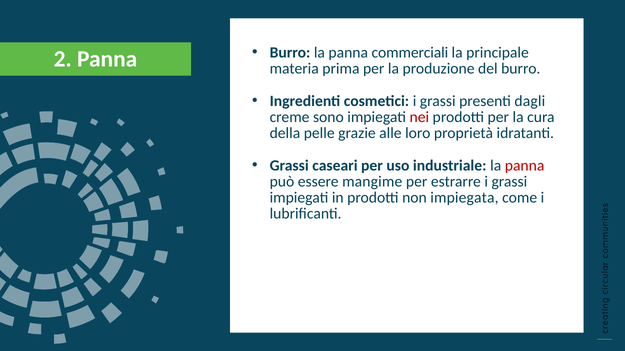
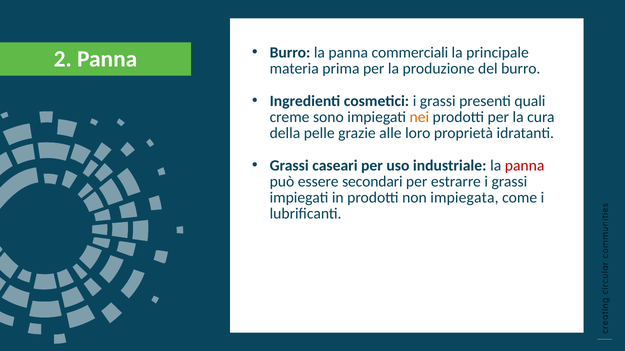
dagli: dagli -> quali
nei colour: red -> orange
mangime: mangime -> secondari
